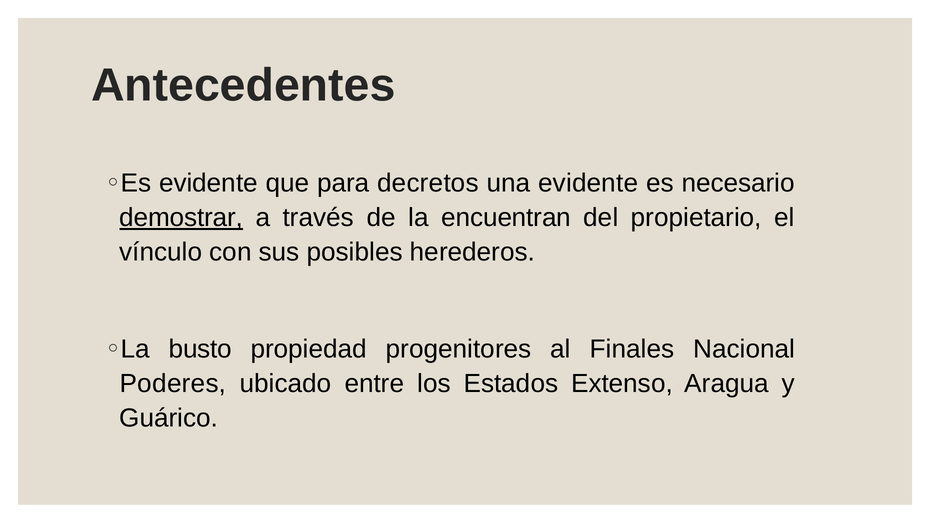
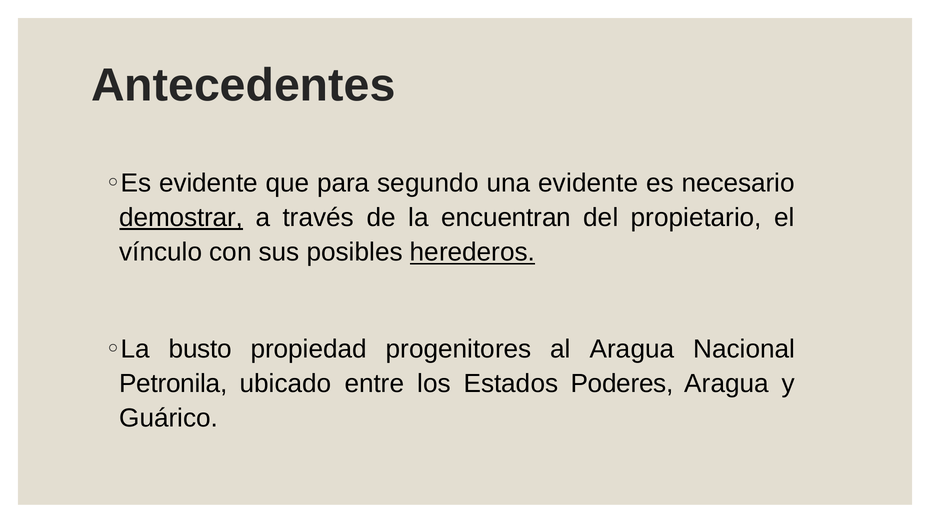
decretos: decretos -> segundo
herederos underline: none -> present
al Finales: Finales -> Aragua
Poderes: Poderes -> Petronila
Extenso: Extenso -> Poderes
